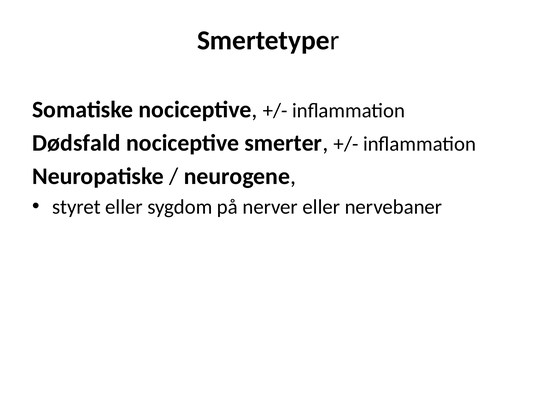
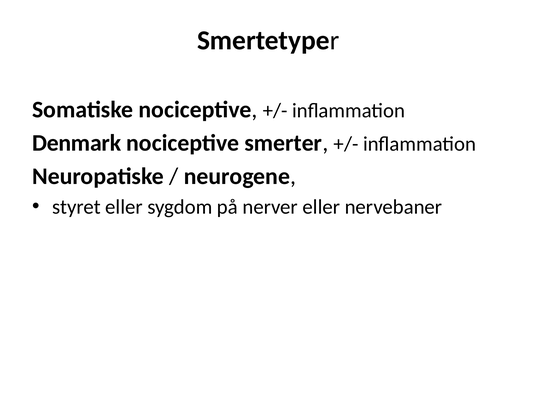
Dødsfald: Dødsfald -> Denmark
